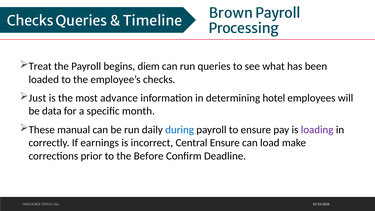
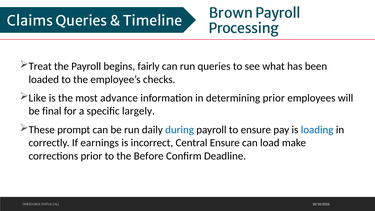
Checks at (30, 21): Checks -> Claims
diem: diem -> fairly
Just: Just -> Like
determining hotel: hotel -> prior
data: data -> final
month: month -> largely
manual: manual -> prompt
loading colour: purple -> blue
